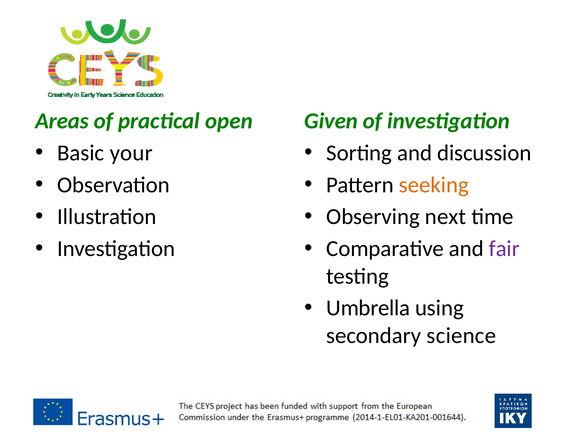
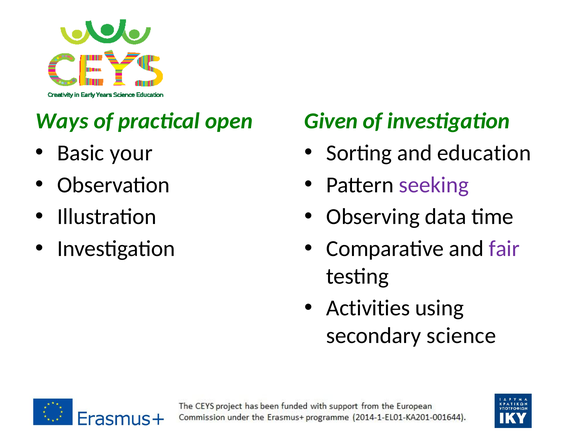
Areas: Areas -> Ways
discussion: discussion -> education
seeking colour: orange -> purple
next: next -> data
Umbrella: Umbrella -> Activities
